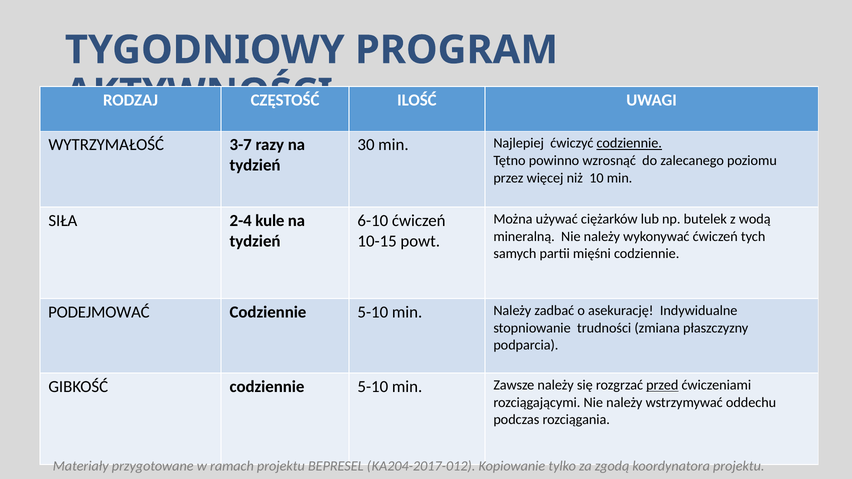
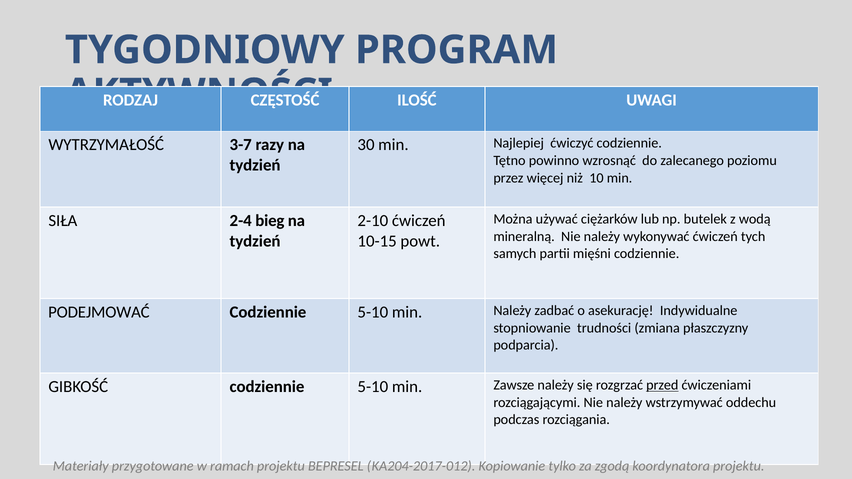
codziennie at (629, 143) underline: present -> none
kule: kule -> bieg
6-10: 6-10 -> 2-10
